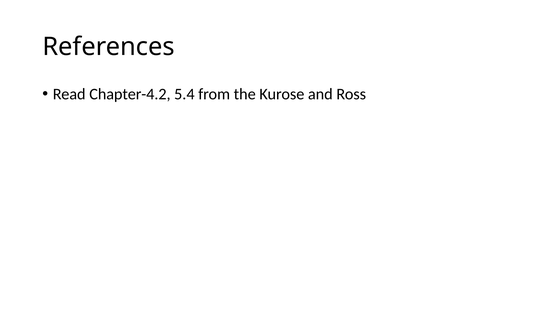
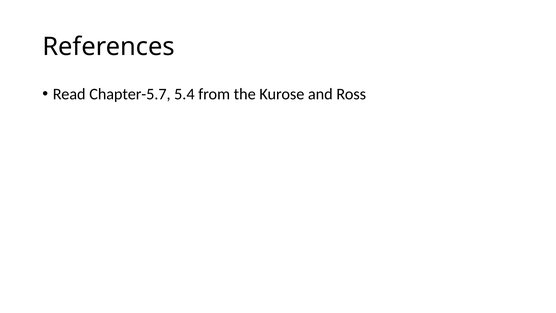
Chapter-4.2: Chapter-4.2 -> Chapter-5.7
